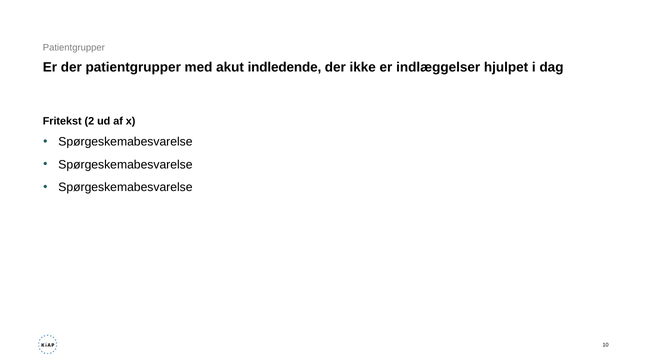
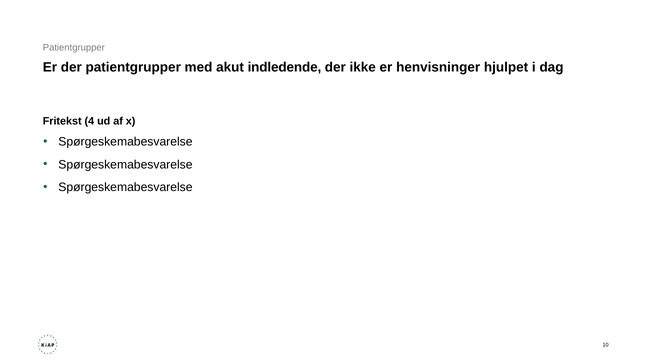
indlæggelser: indlæggelser -> henvisninger
2: 2 -> 4
